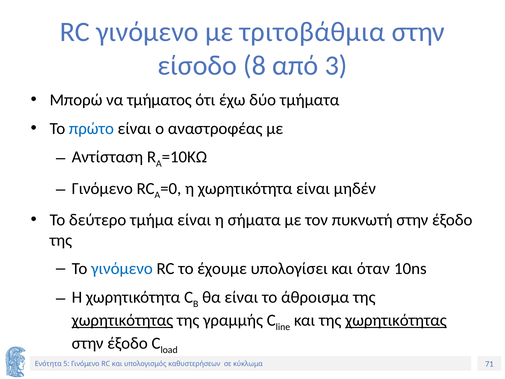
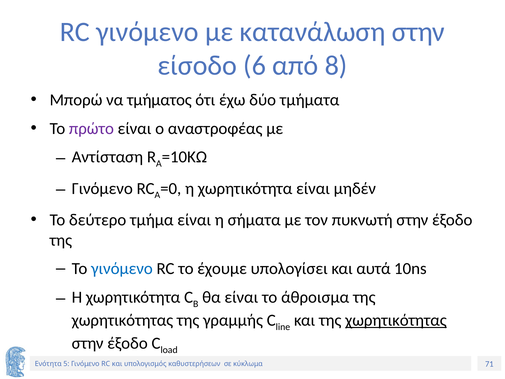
τριτοβάθμια: τριτοβάθμια -> κατανάλωση
8: 8 -> 6
3: 3 -> 8
πρώτο colour: blue -> purple
όταν: όταν -> αυτά
χωρητικότητας at (122, 320) underline: present -> none
